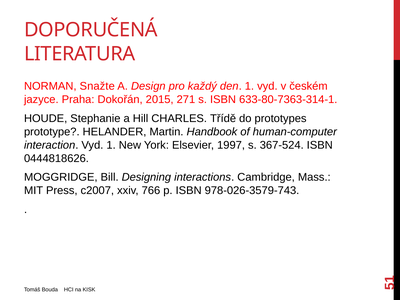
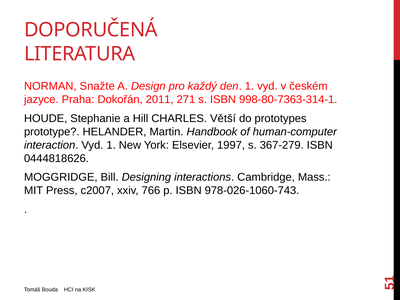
2015: 2015 -> 2011
633-80-7363-314-1: 633-80-7363-314-1 -> 998-80-7363-314-1
Třídě: Třídě -> Větší
367-524: 367-524 -> 367-279
978-026-3579-743: 978-026-3579-743 -> 978-026-1060-743
